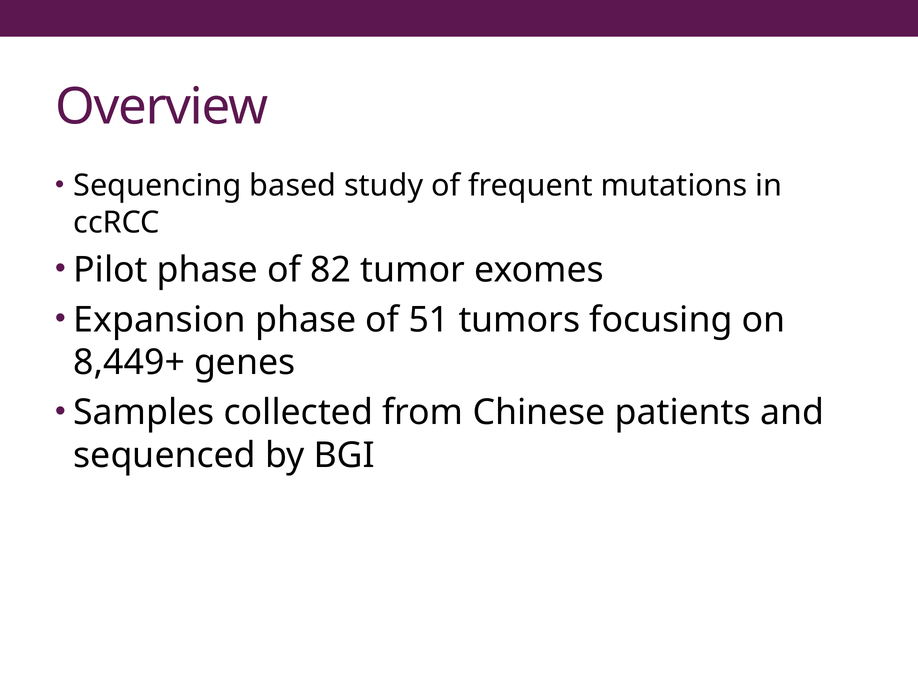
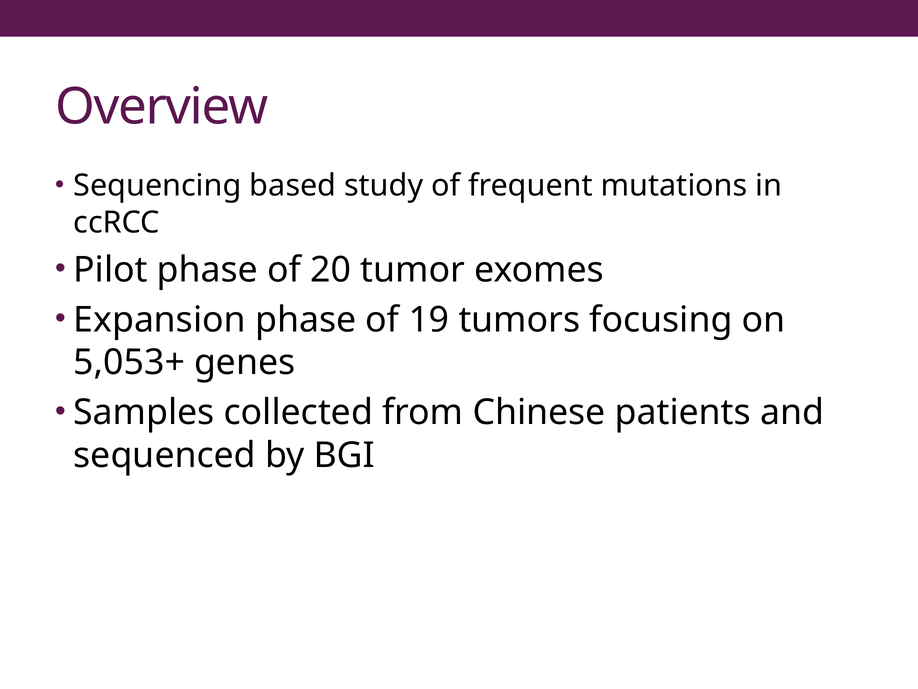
82: 82 -> 20
51: 51 -> 19
8,449+: 8,449+ -> 5,053+
